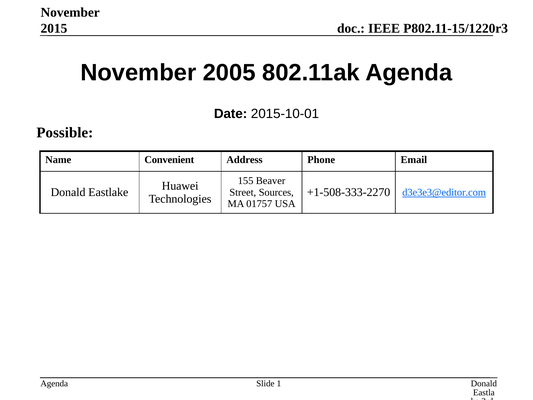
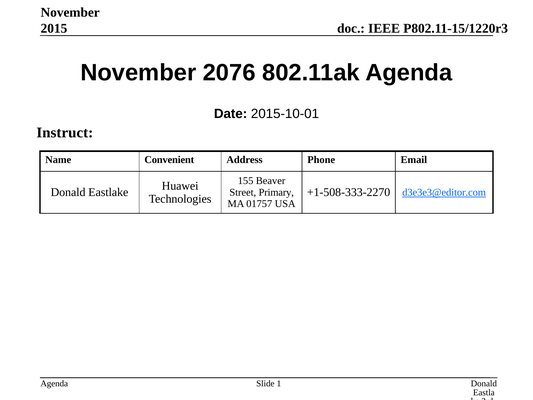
2005: 2005 -> 2076
Possible: Possible -> Instruct
Sources: Sources -> Primary
